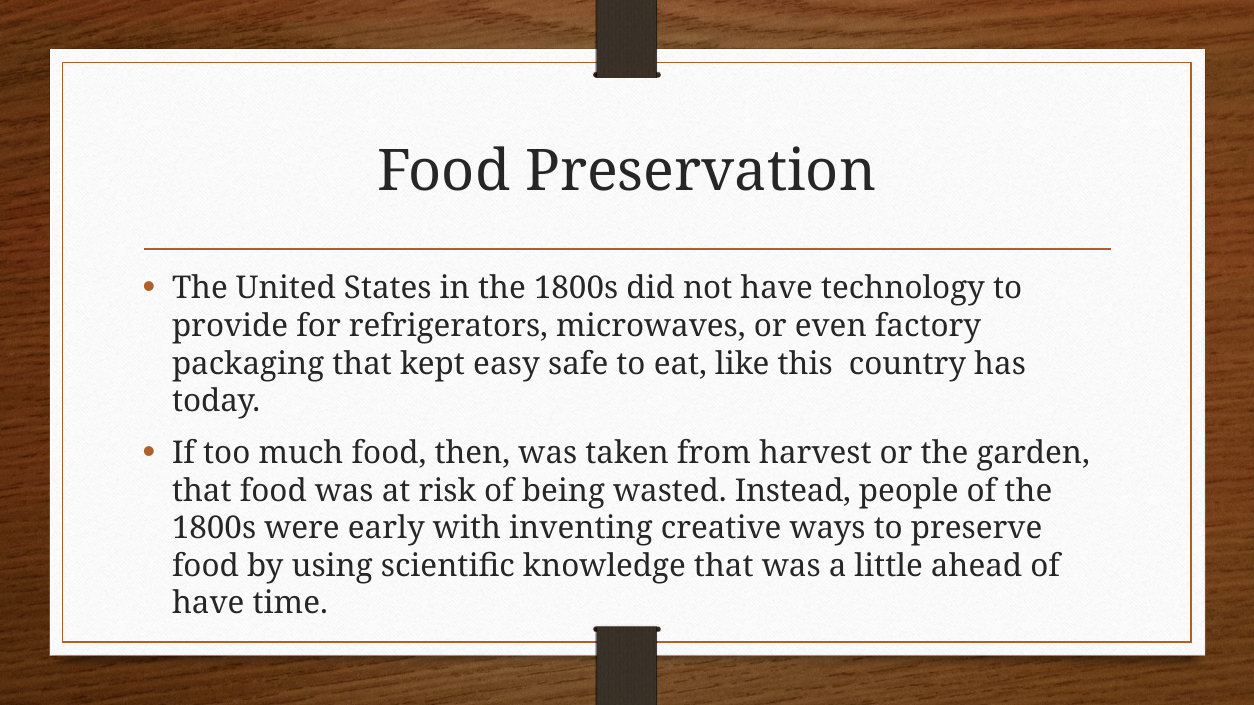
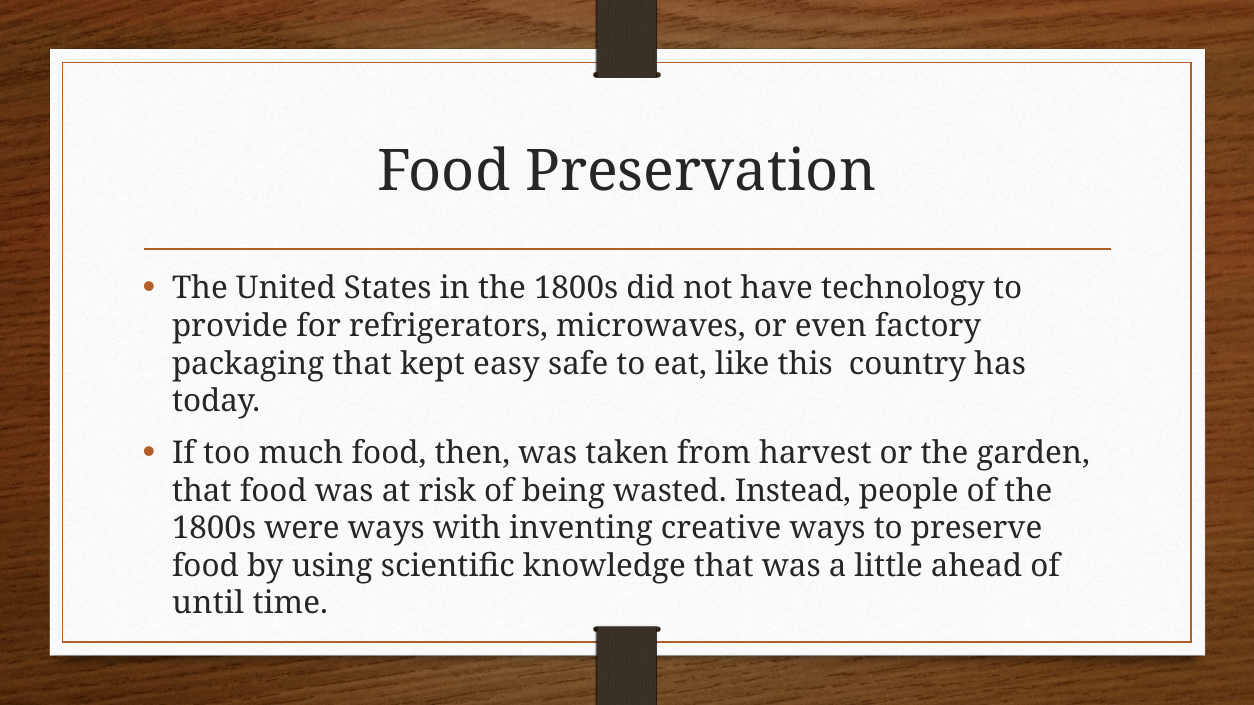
were early: early -> ways
have at (208, 604): have -> until
